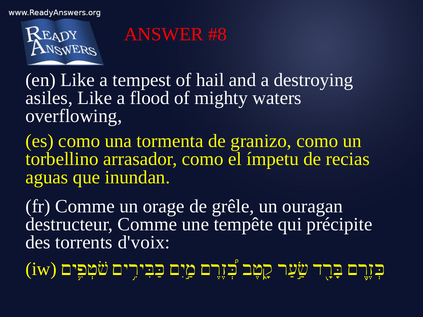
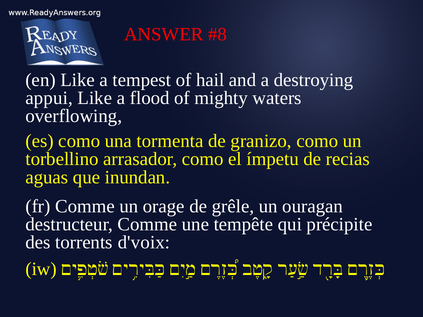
asiles: asiles -> appui
